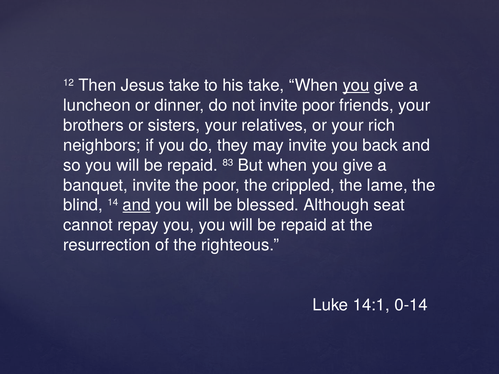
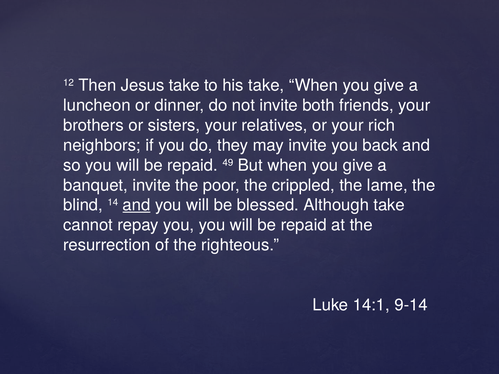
you at (356, 86) underline: present -> none
invite poor: poor -> both
83: 83 -> 49
Although seat: seat -> take
0-14: 0-14 -> 9-14
